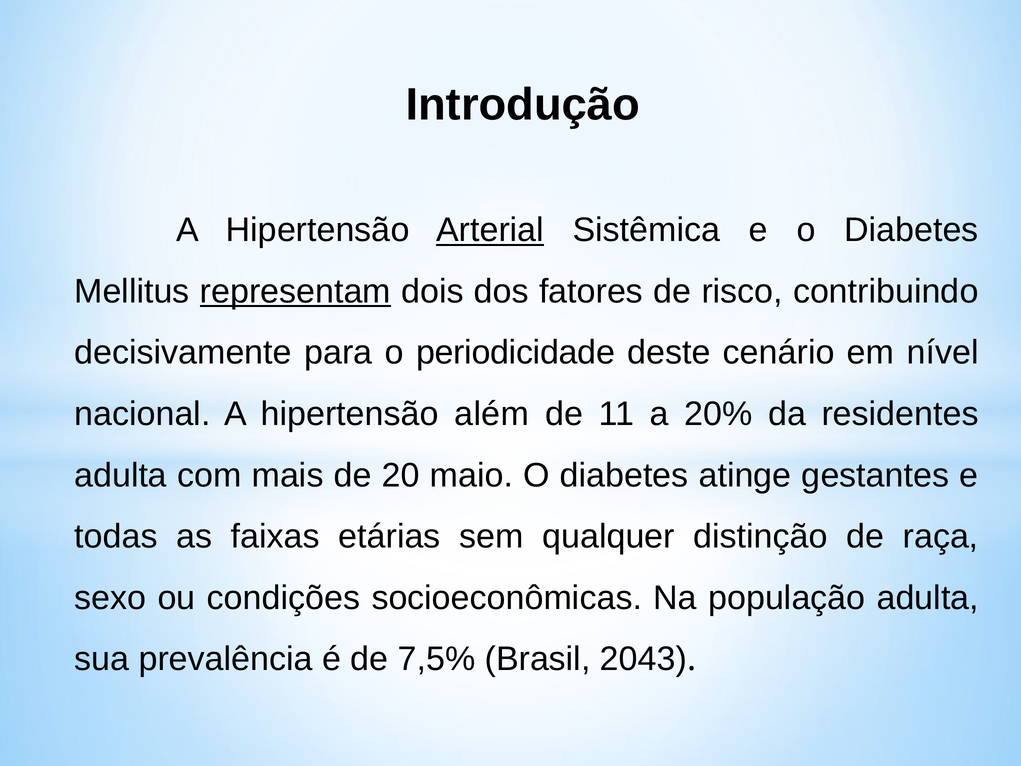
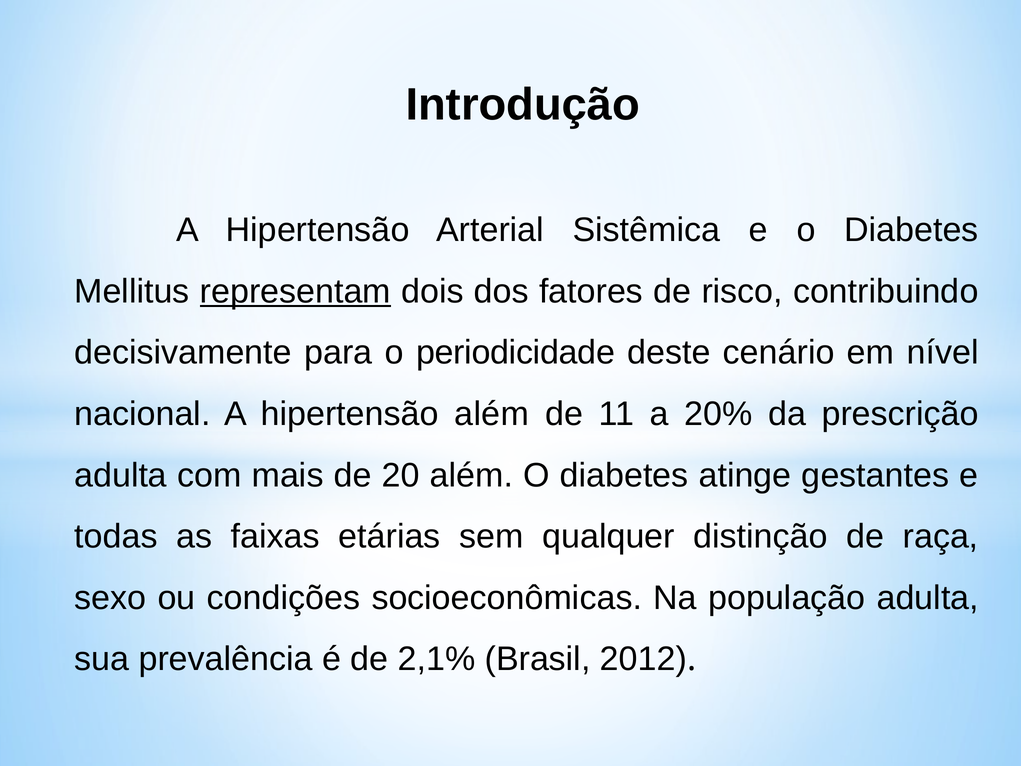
Arterial underline: present -> none
residentes: residentes -> prescrição
20 maio: maio -> além
7,5%: 7,5% -> 2,1%
2043: 2043 -> 2012
